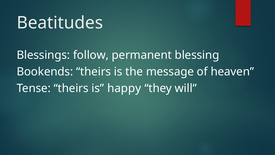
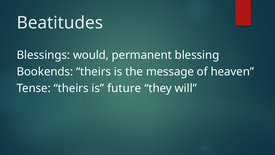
follow: follow -> would
happy: happy -> future
